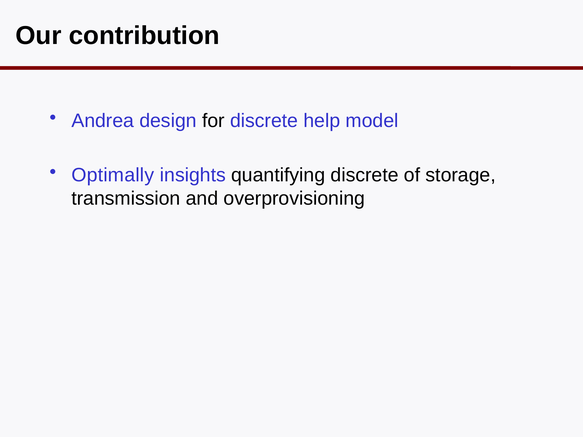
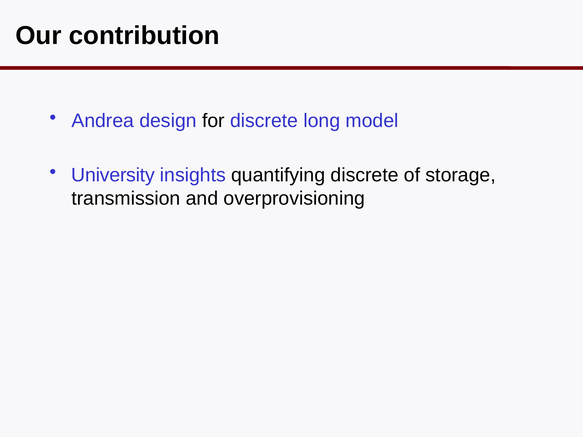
help: help -> long
Optimally: Optimally -> University
